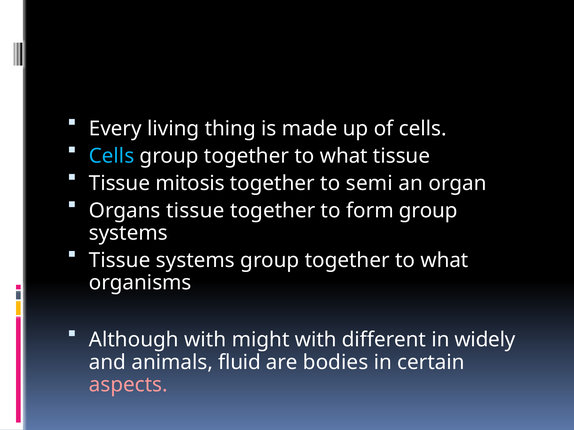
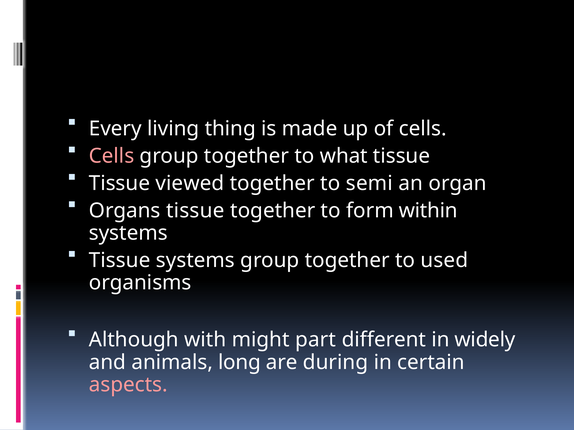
Cells at (112, 156) colour: light blue -> pink
mitosis: mitosis -> viewed
form group: group -> within
what at (444, 261): what -> used
might with: with -> part
fluid: fluid -> long
bodies: bodies -> during
